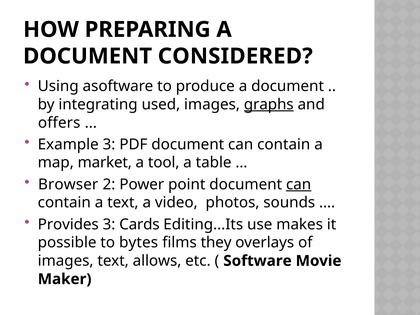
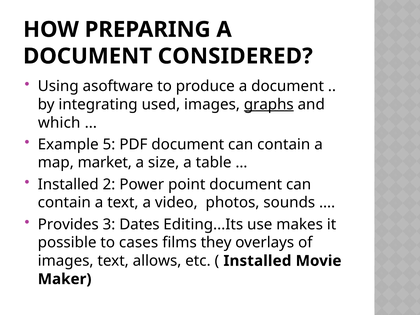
offers: offers -> which
Example 3: 3 -> 5
tool: tool -> size
Browser at (68, 184): Browser -> Installed
can at (299, 184) underline: present -> none
Cards: Cards -> Dates
bytes: bytes -> cases
Software at (257, 261): Software -> Installed
